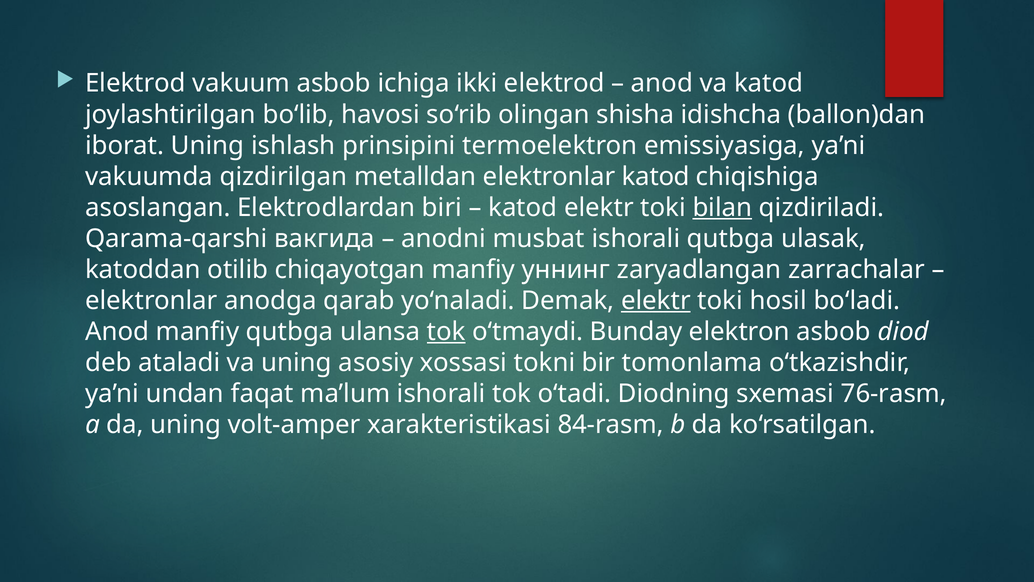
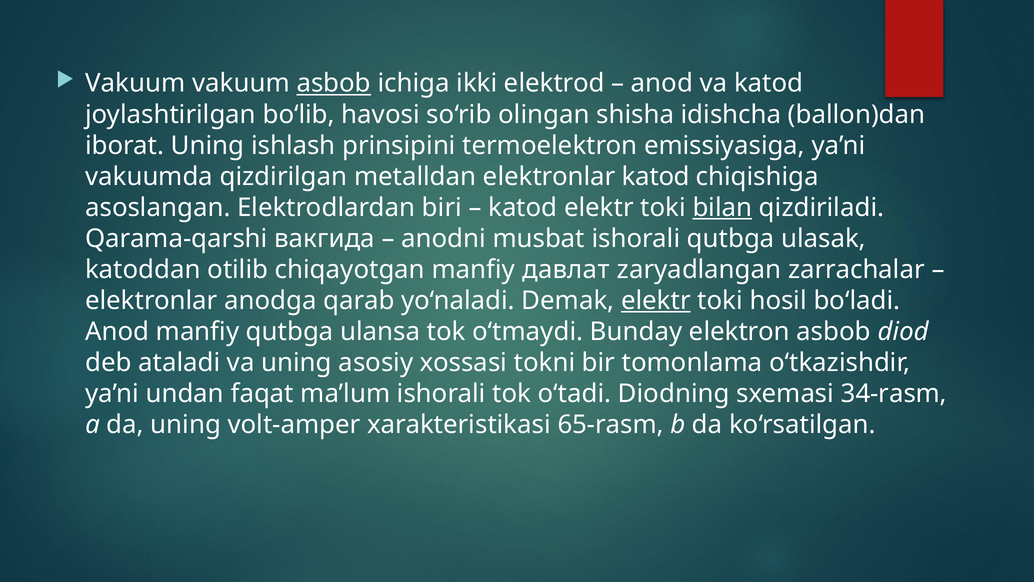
Elektrod at (135, 83): Elektrod -> Vakuum
asbob at (334, 83) underline: none -> present
уннинг: уннинг -> давлат
tok at (446, 332) underline: present -> none
76-rasm: 76-rasm -> 34-rasm
84-rasm: 84-rasm -> 65-rasm
